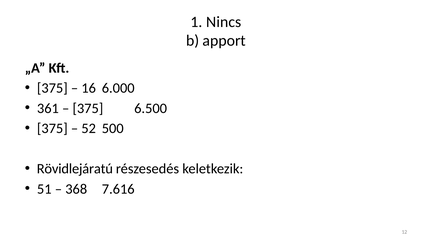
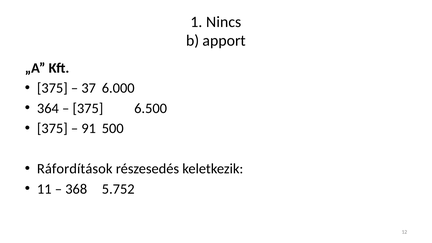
16: 16 -> 37
361: 361 -> 364
52: 52 -> 91
Rövidlejáratú: Rövidlejáratú -> Ráfordítások
51: 51 -> 11
7.616: 7.616 -> 5.752
